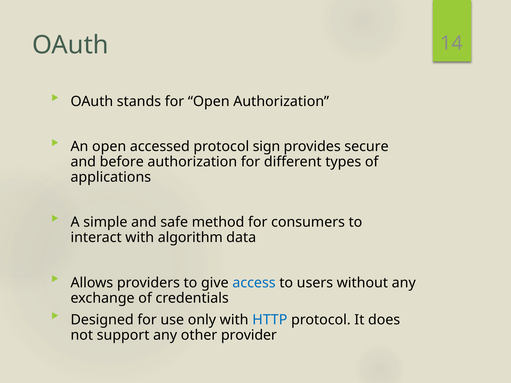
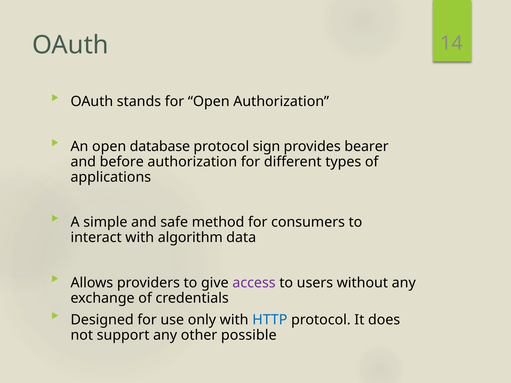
accessed: accessed -> database
secure: secure -> bearer
access colour: blue -> purple
provider: provider -> possible
